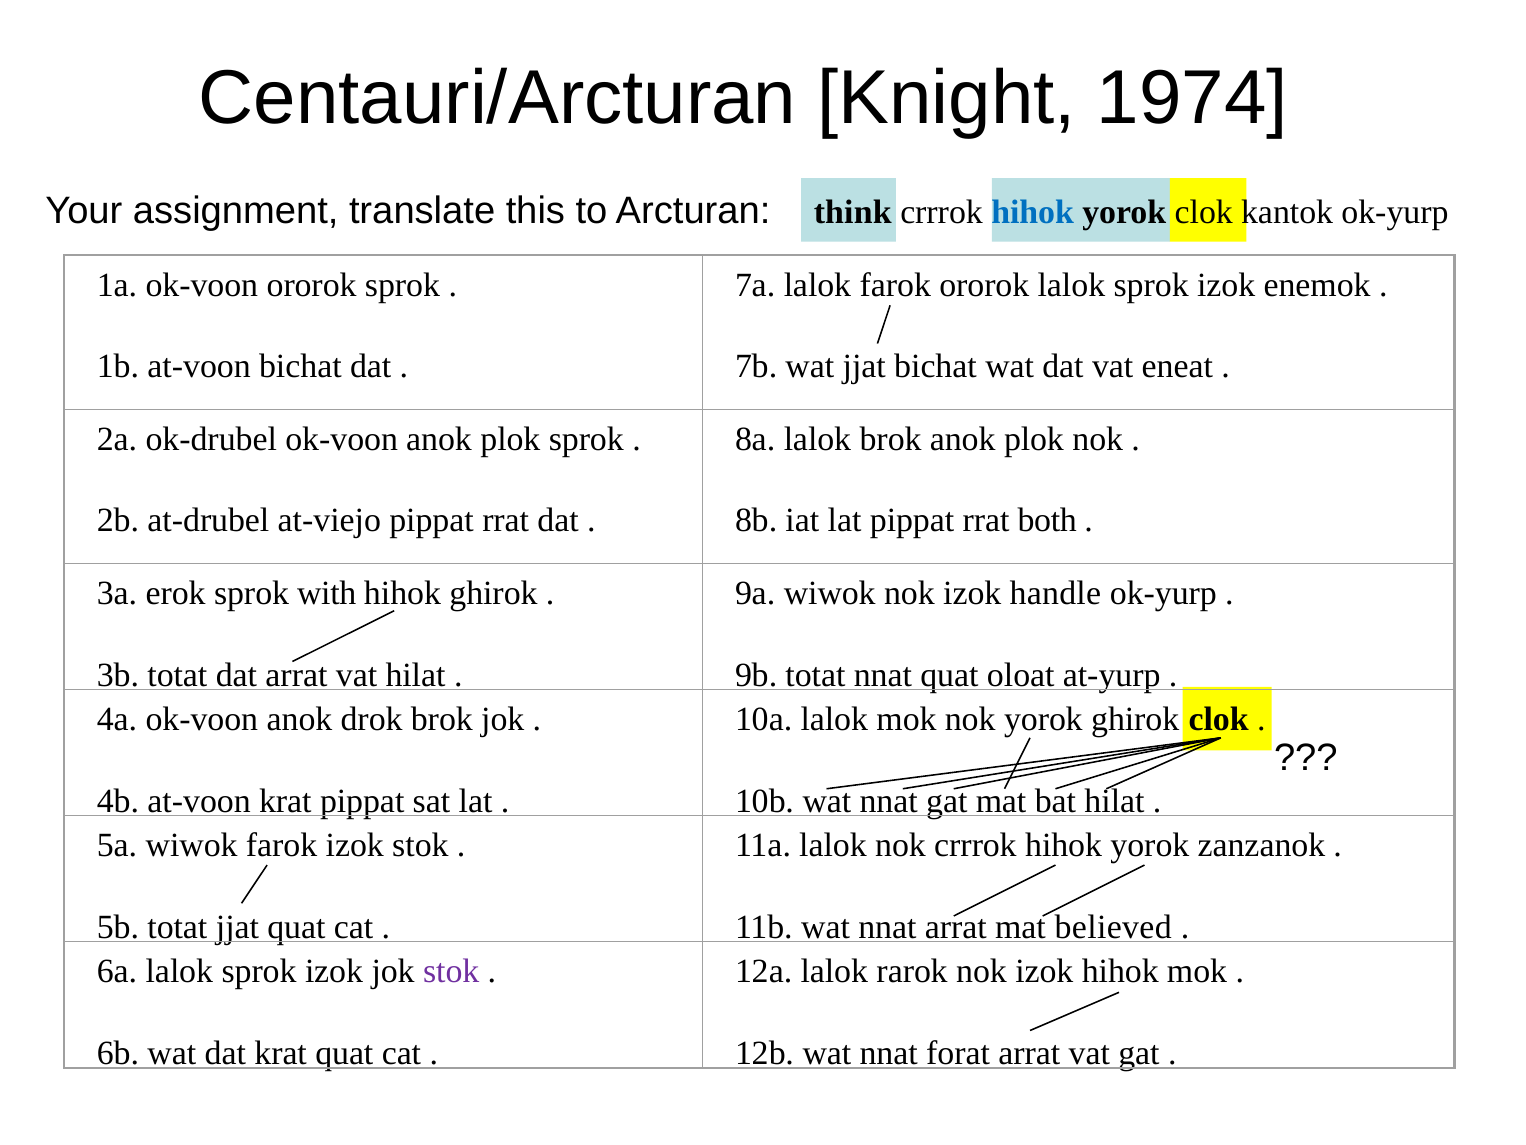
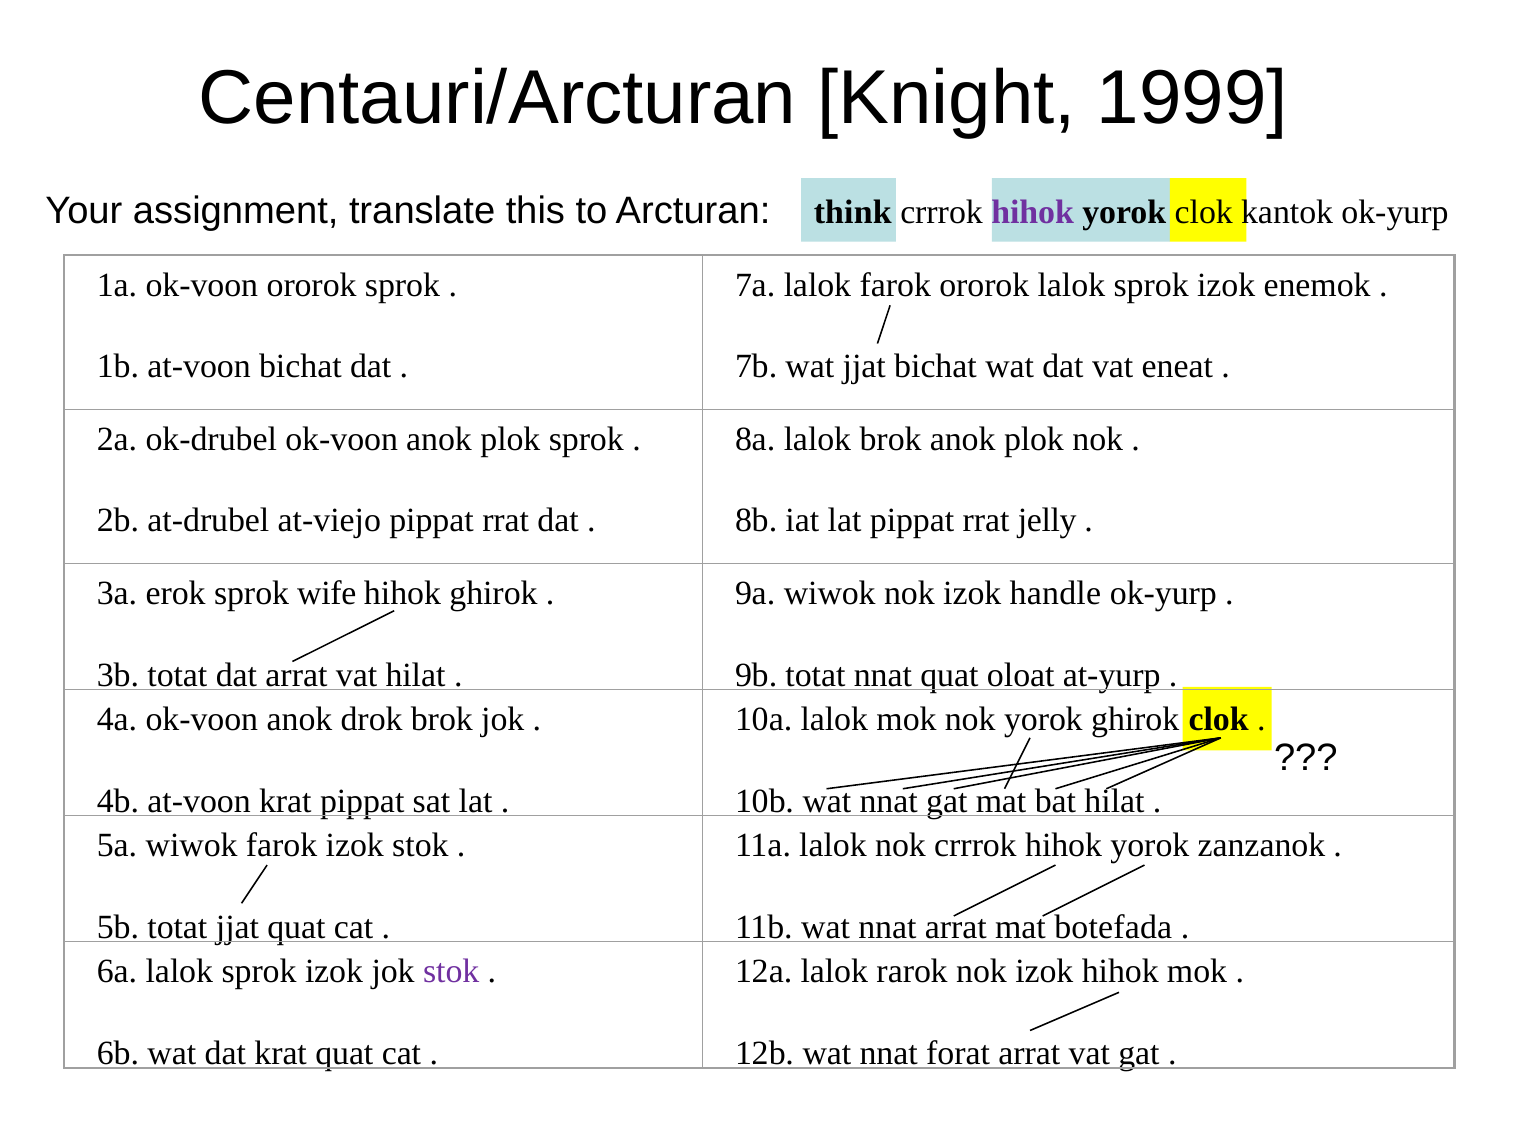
1974: 1974 -> 1999
hihok at (1033, 212) colour: blue -> purple
both: both -> jelly
with: with -> wife
believed: believed -> botefada
